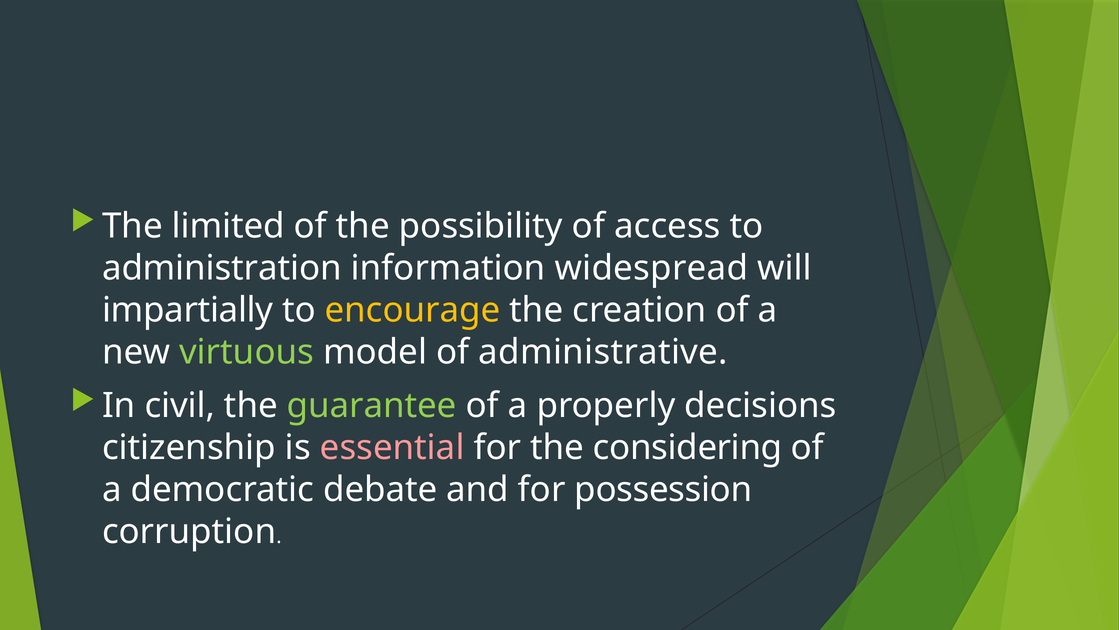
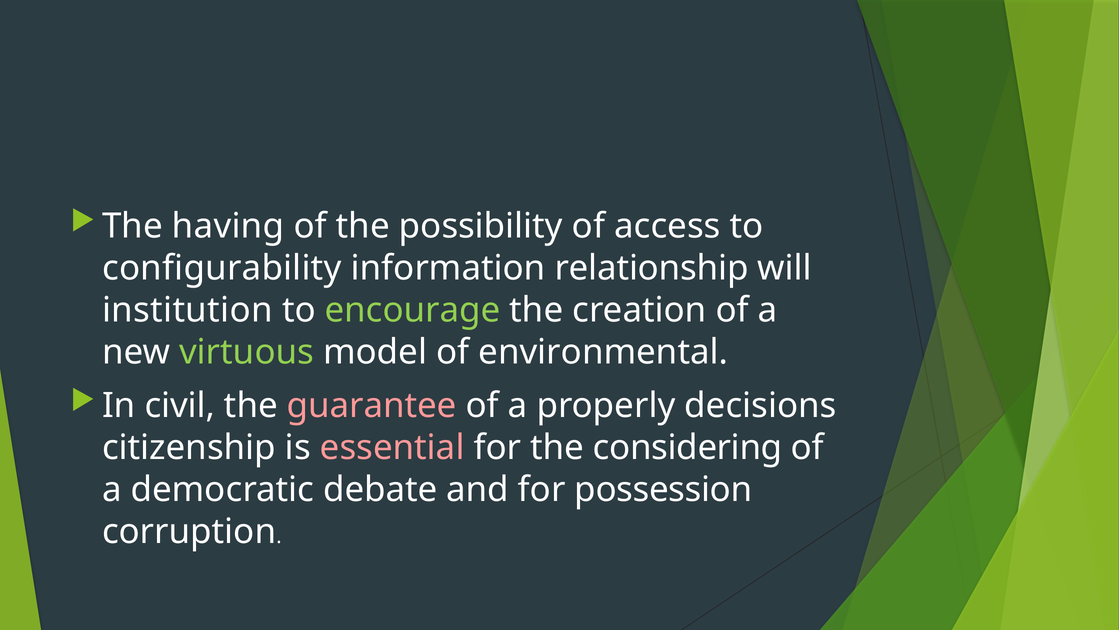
limited: limited -> having
administration: administration -> configurability
widespread: widespread -> relationship
impartially: impartially -> institution
encourage colour: yellow -> light green
administrative: administrative -> environmental
guarantee colour: light green -> pink
